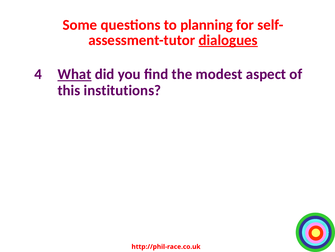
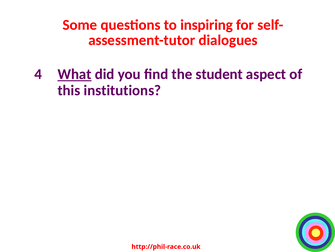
planning: planning -> inspiring
dialogues underline: present -> none
modest: modest -> student
